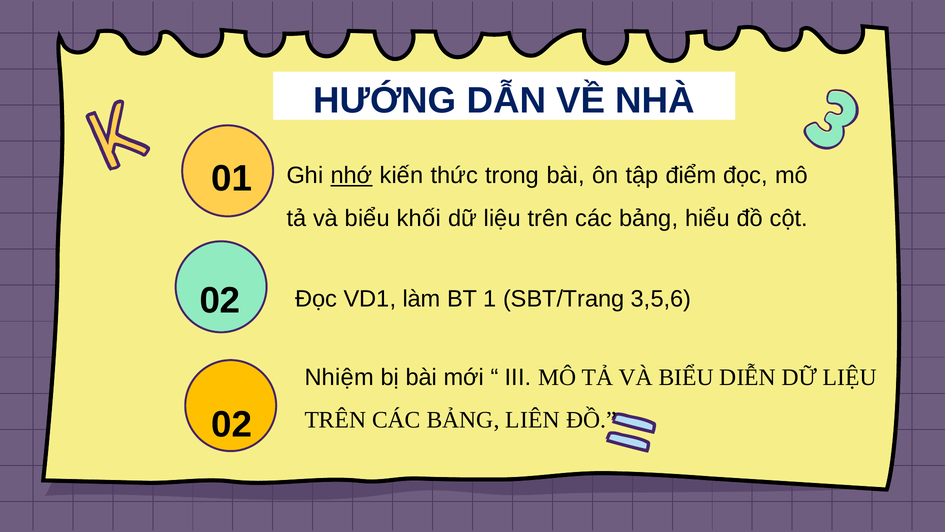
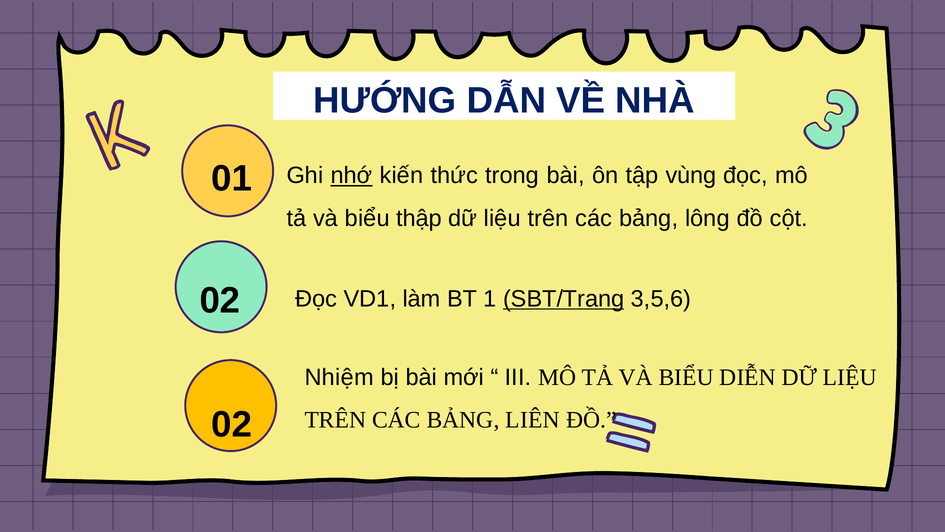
điểm: điểm -> vùng
khối: khối -> thập
hiểu: hiểu -> lông
SBT/Trang underline: none -> present
